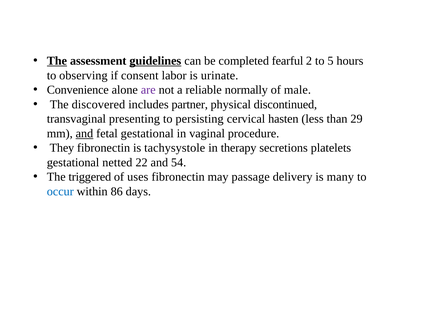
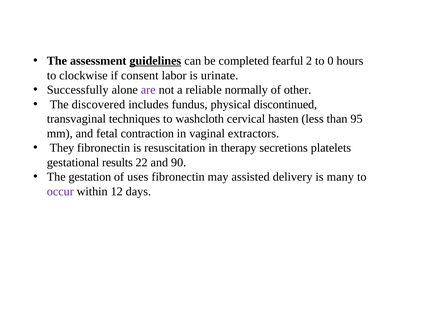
The at (57, 61) underline: present -> none
5: 5 -> 0
observing: observing -> clockwise
Convenience: Convenience -> Successfully
male: male -> other
partner: partner -> fundus
presenting: presenting -> techniques
persisting: persisting -> washcloth
29: 29 -> 95
and at (84, 133) underline: present -> none
fetal gestational: gestational -> contraction
procedure: procedure -> extractors
tachysystole: tachysystole -> resuscitation
netted: netted -> results
54: 54 -> 90
triggered: triggered -> gestation
passage: passage -> assisted
occur colour: blue -> purple
86: 86 -> 12
